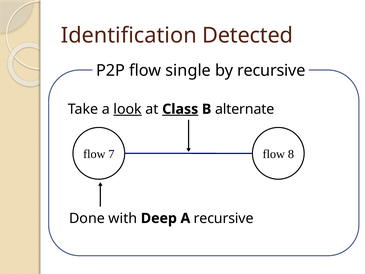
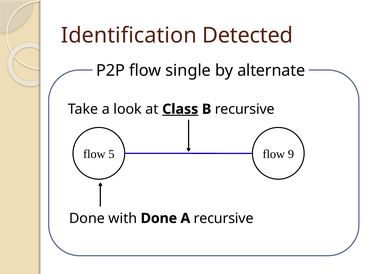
by recursive: recursive -> alternate
look underline: present -> none
B alternate: alternate -> recursive
7: 7 -> 5
8: 8 -> 9
with Deep: Deep -> Done
